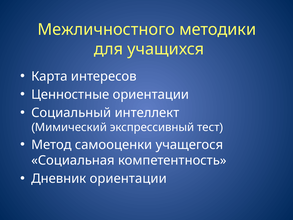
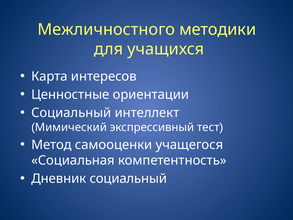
Дневник ориентации: ориентации -> социальный
